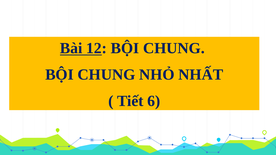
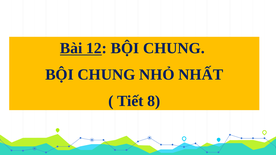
6: 6 -> 8
